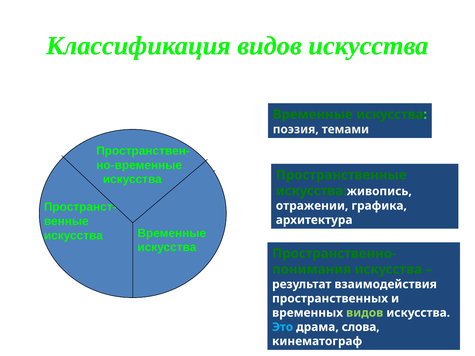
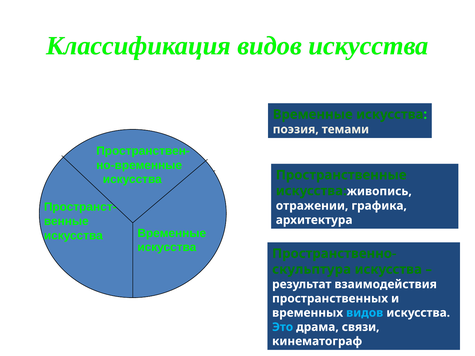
понимания: понимания -> скульптура
видов at (365, 313) colour: light green -> light blue
слова: слова -> связи
